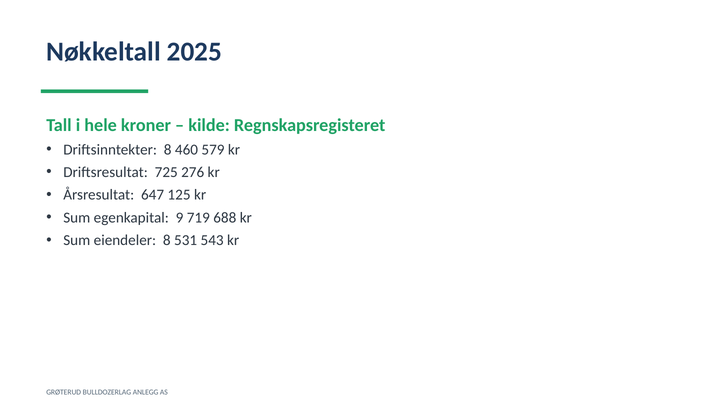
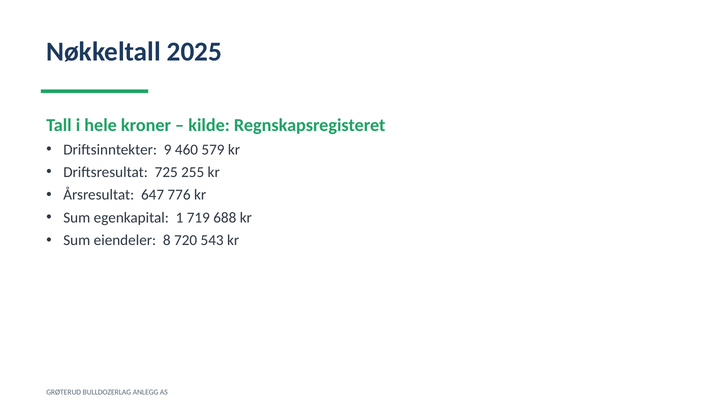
Driftsinntekter 8: 8 -> 9
276: 276 -> 255
125: 125 -> 776
9: 9 -> 1
531: 531 -> 720
